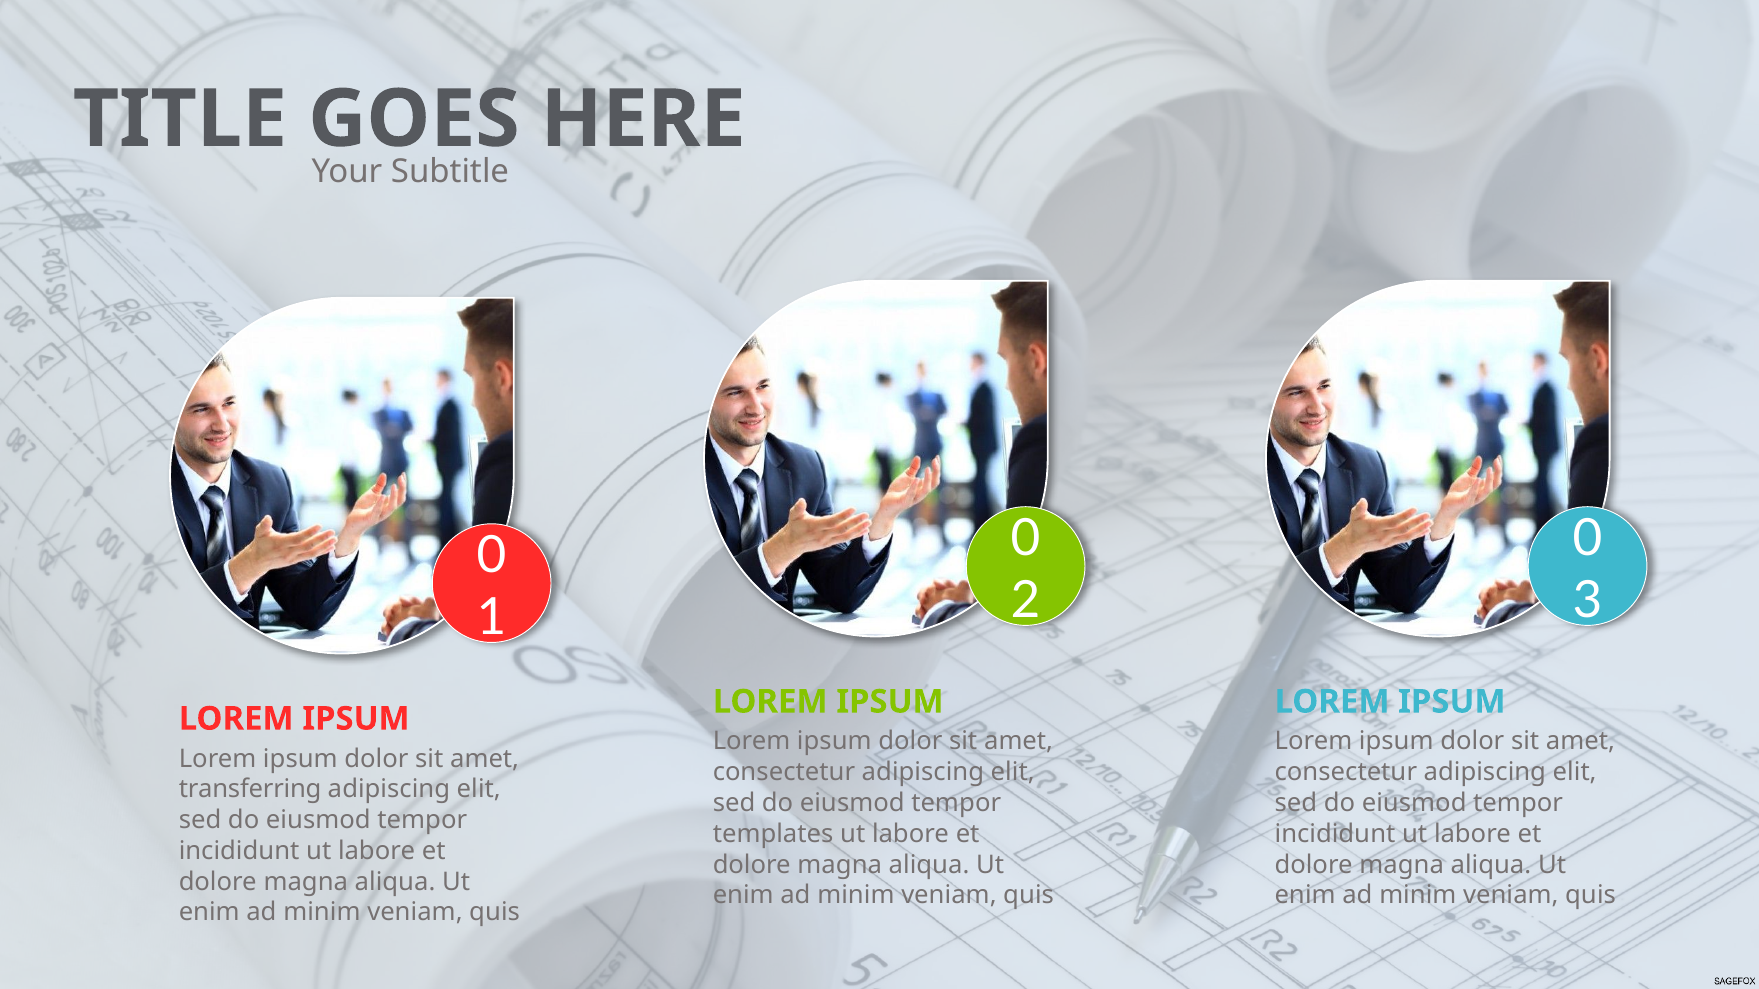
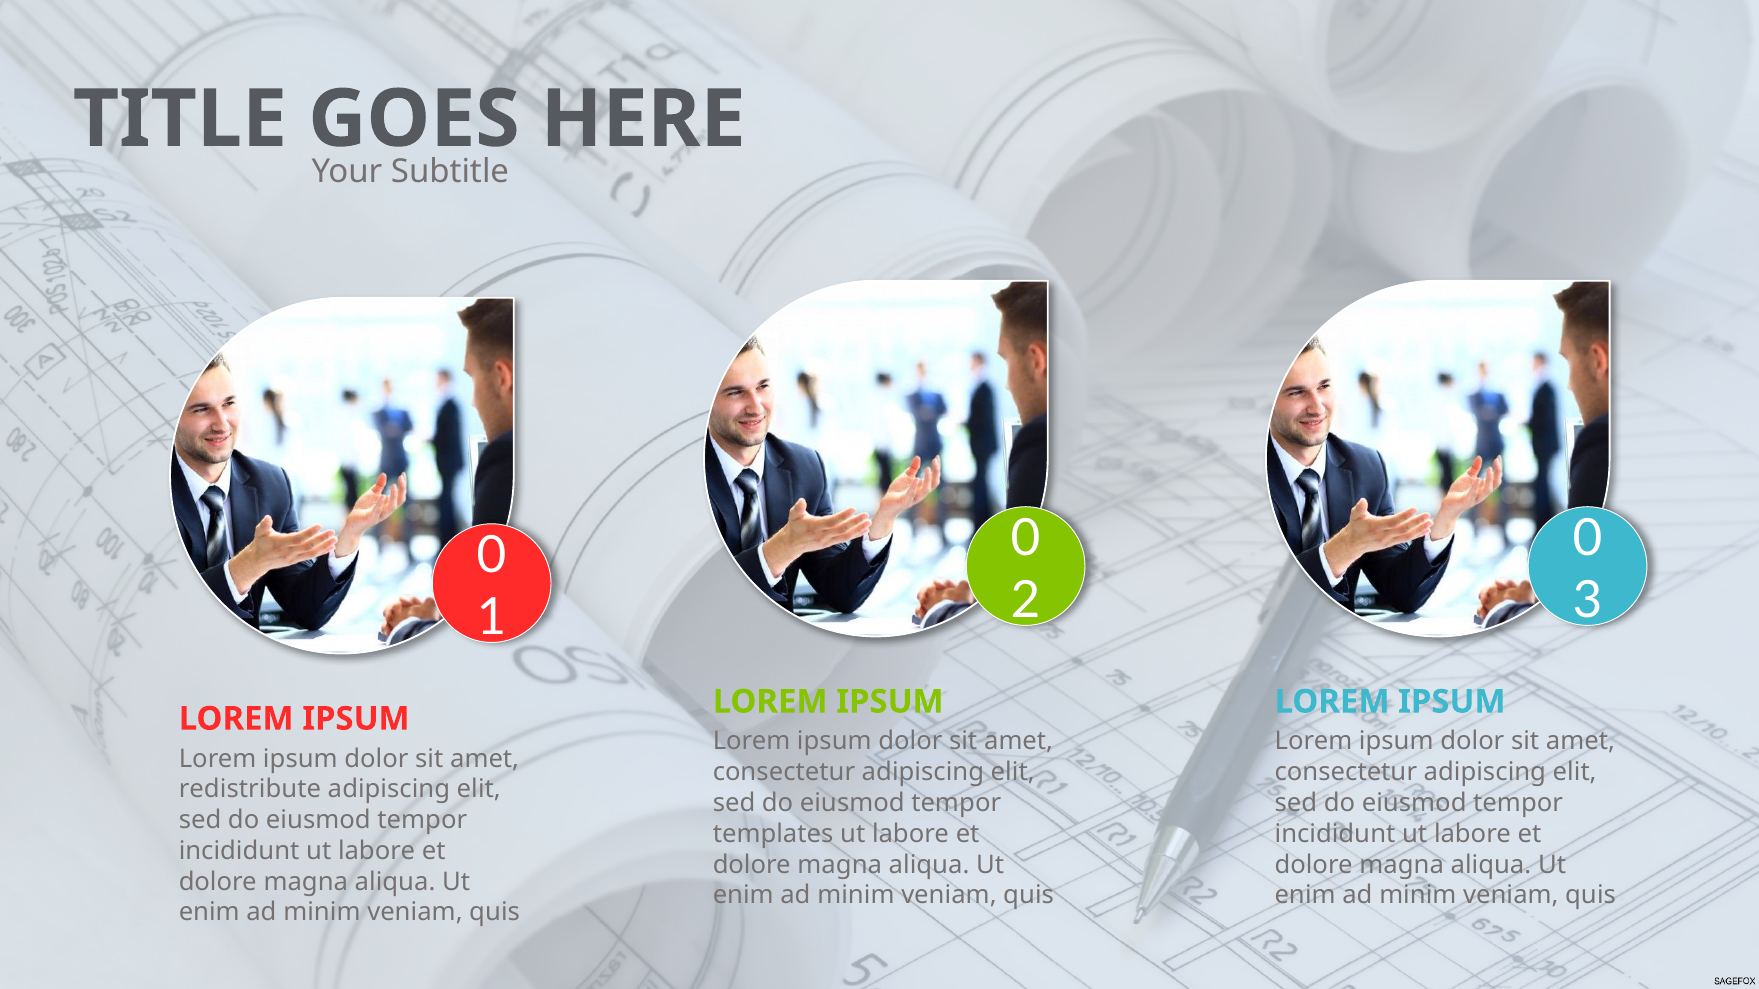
transferring: transferring -> redistribute
